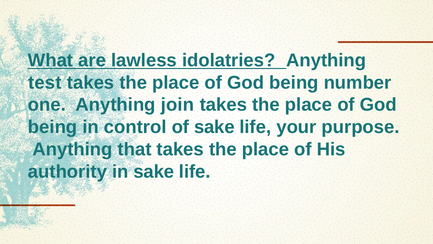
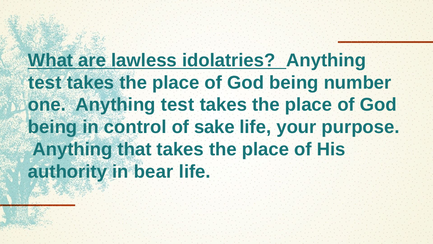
one Anything join: join -> test
in sake: sake -> bear
